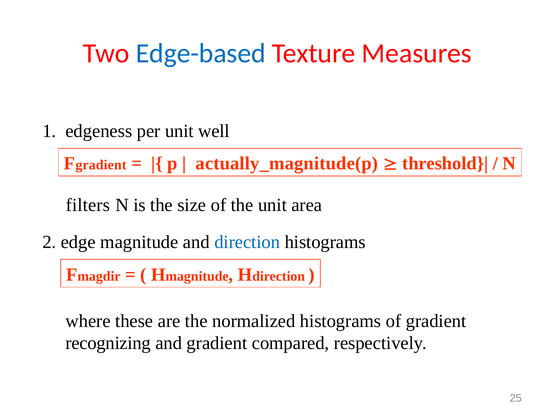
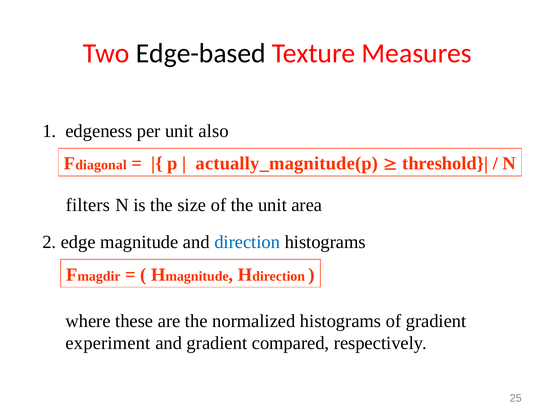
Edge-based colour: blue -> black
well: well -> also
gradient at (101, 165): gradient -> diagonal
recognizing: recognizing -> experiment
